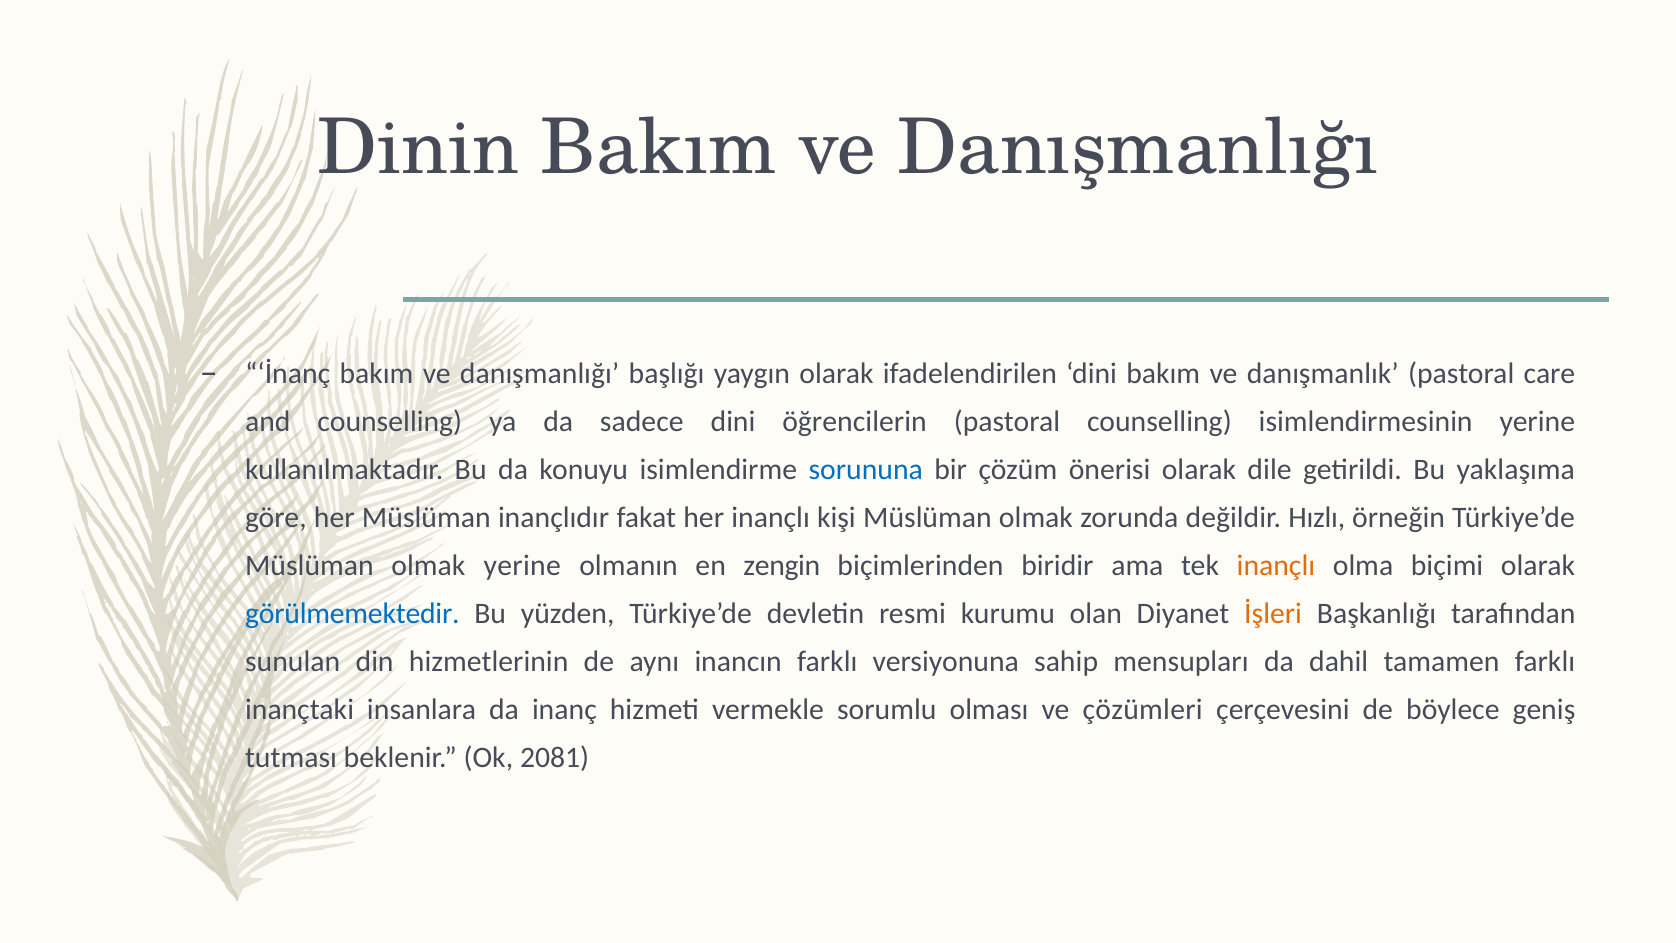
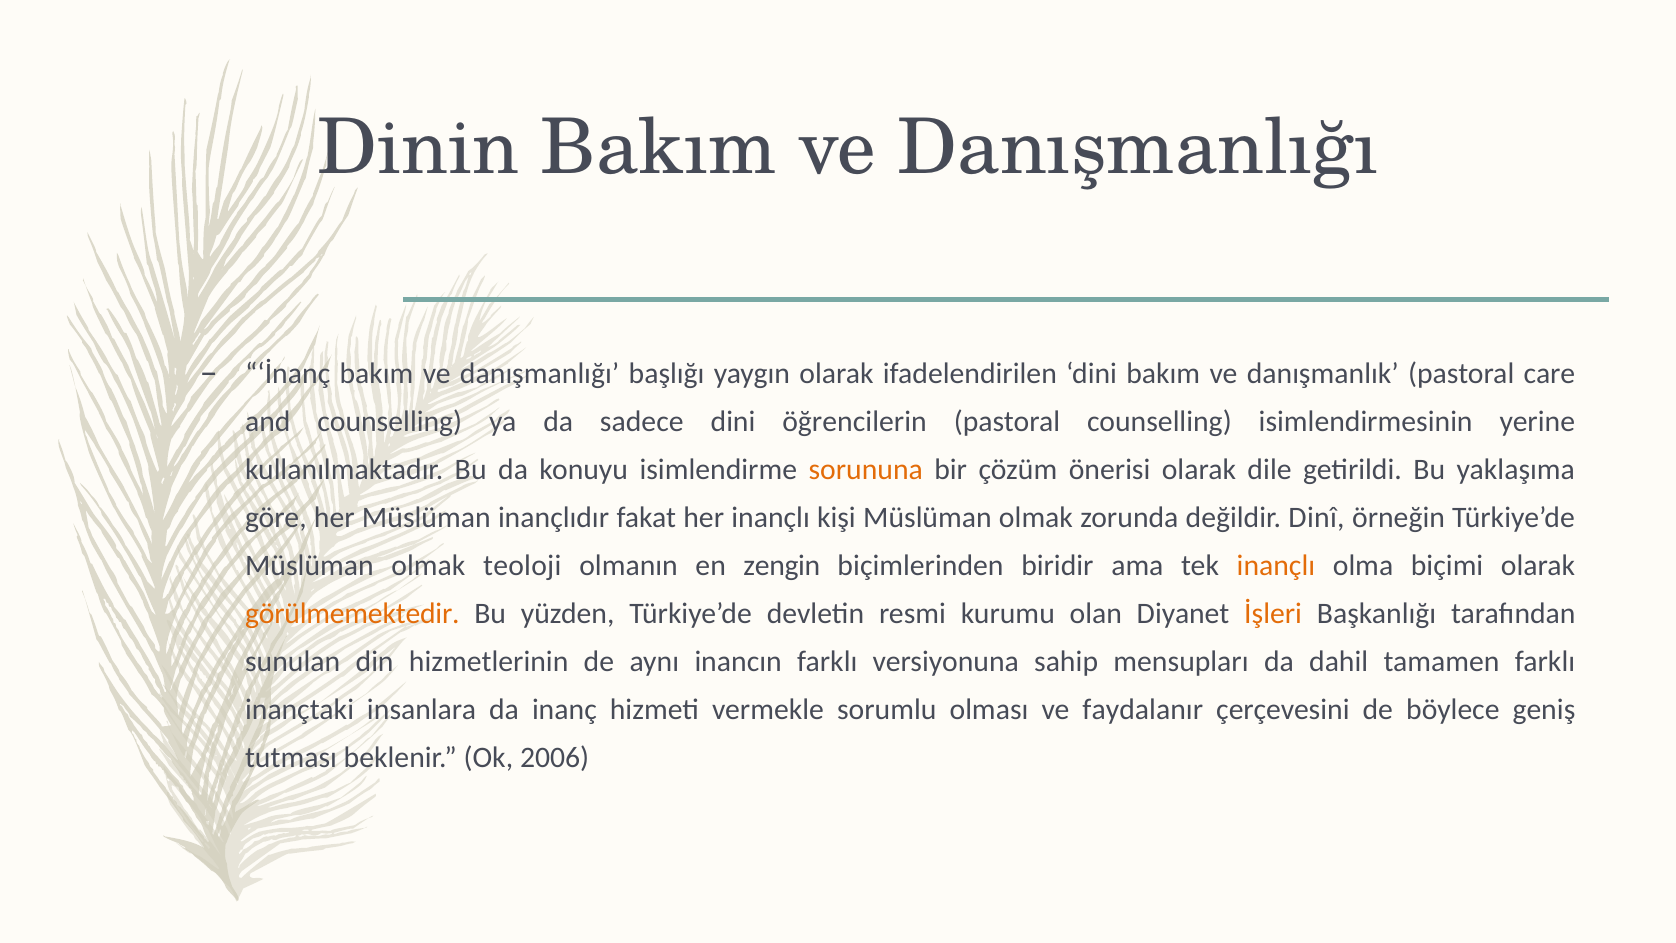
sorununa colour: blue -> orange
Hızlı: Hızlı -> Dinî
olmak yerine: yerine -> teoloji
görülmemektedir colour: blue -> orange
çözümleri: çözümleri -> faydalanır
2081: 2081 -> 2006
